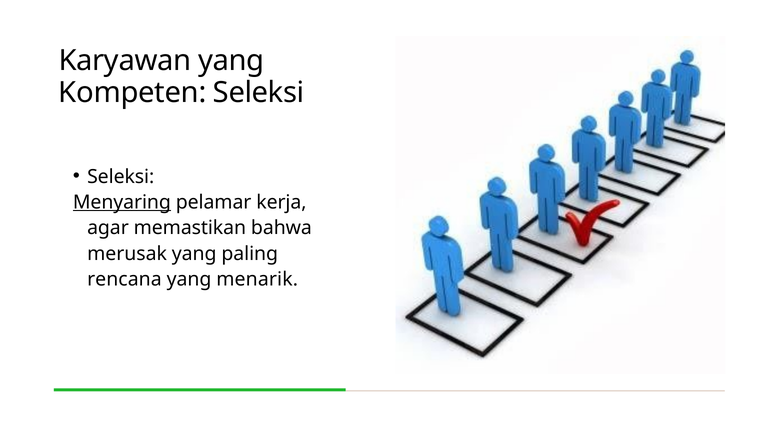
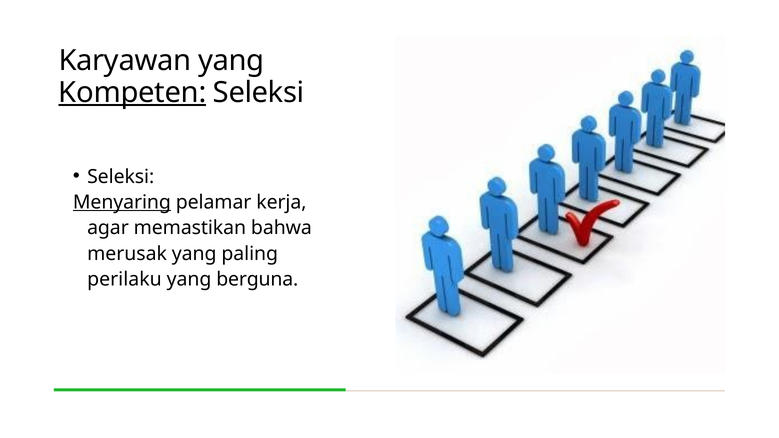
Kompeten underline: none -> present
rencana: rencana -> perilaku
menarik: menarik -> berguna
